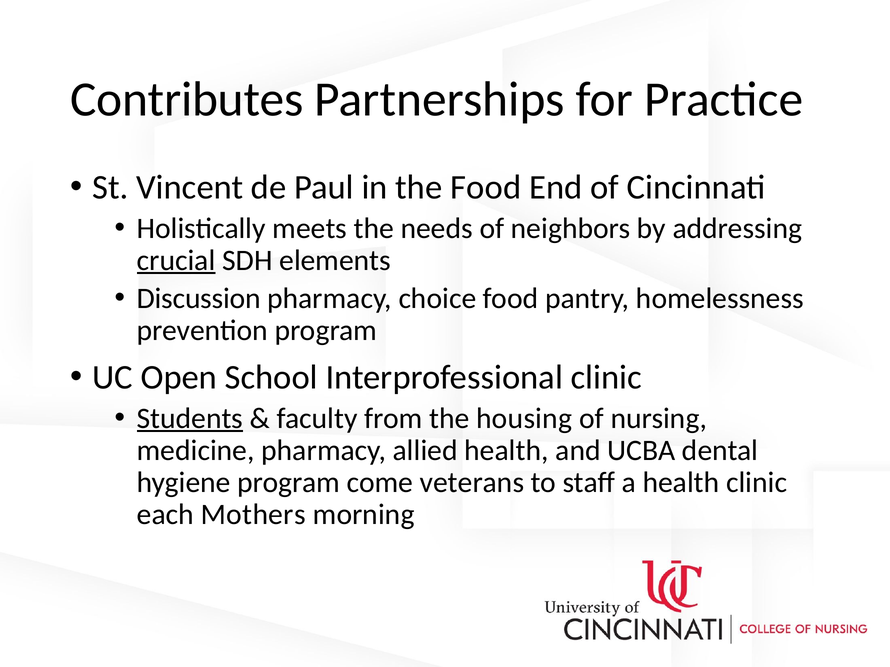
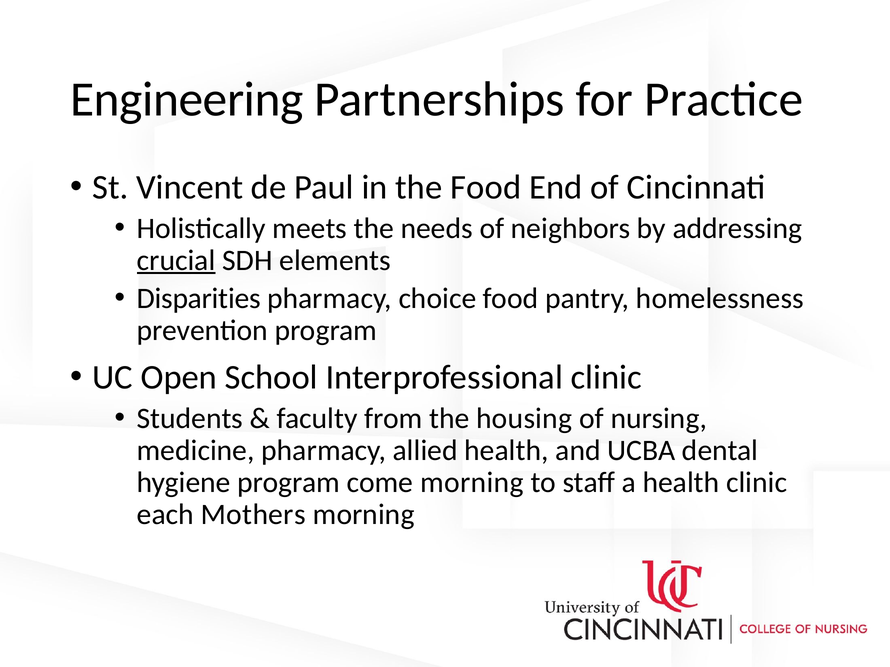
Contributes: Contributes -> Engineering
Discussion: Discussion -> Disparities
Students underline: present -> none
come veterans: veterans -> morning
